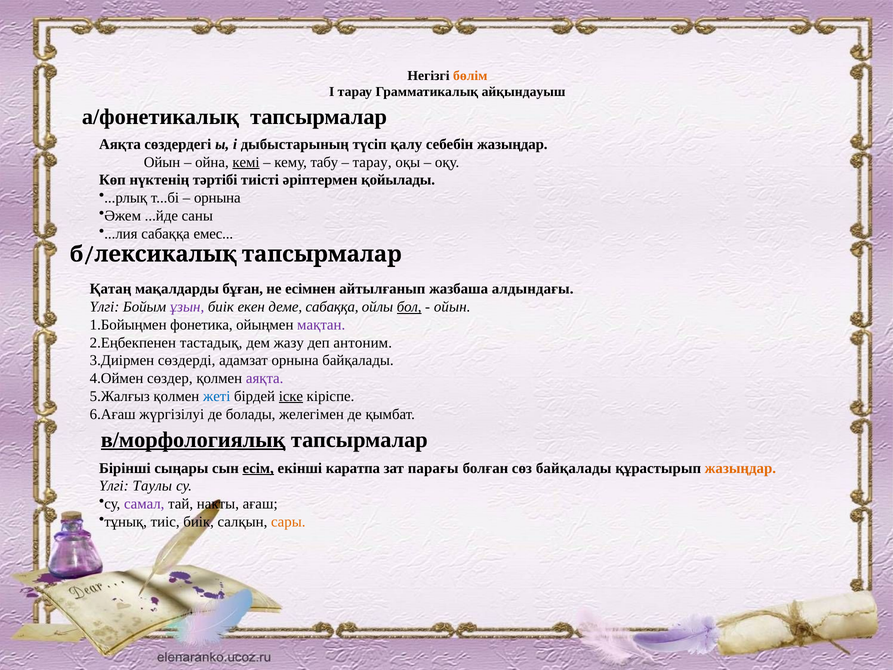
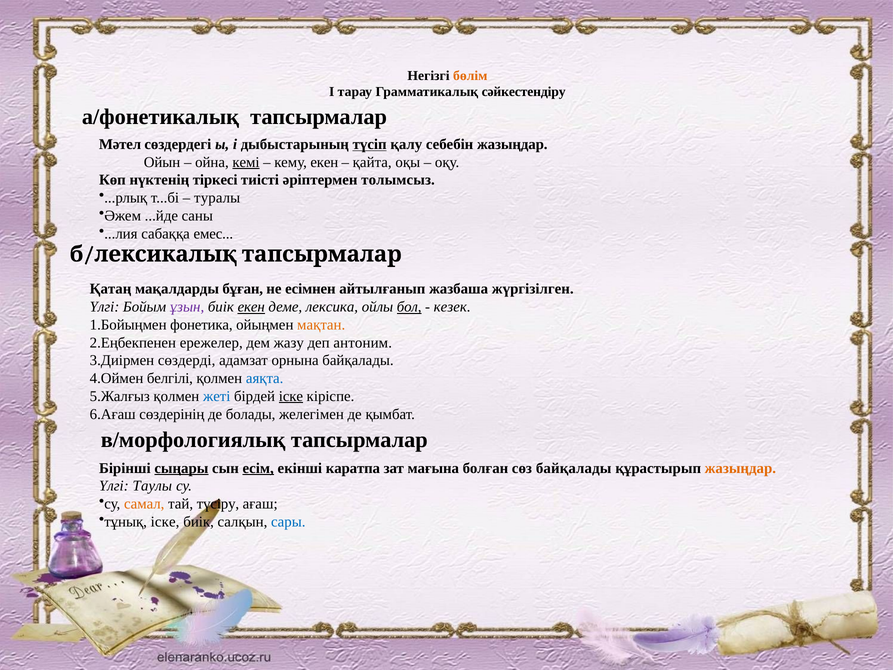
айқындауыш: айқындауыш -> сәйкестендіру
Аяқта at (120, 144): Аяқта -> Мәтел
түсіп underline: none -> present
кему табу: табу -> екен
тарау at (372, 162): тарау -> қайта
тәртібі: тәртібі -> тіркесі
қойылады: қойылады -> толымсыз
орнына at (217, 198): орнына -> туралы
алдындағы: алдындағы -> жүргізілген
екен at (251, 307) underline: none -> present
деме сабаққа: сабаққа -> лексика
ойын at (452, 307): ойын -> кезек
мақтан colour: purple -> orange
тастадық: тастадық -> ережелер
сөздер: сөздер -> белгілі
аяқта at (265, 378) colour: purple -> blue
жүргізілуі: жүргізілуі -> сөздерінің
в/морфологиялық underline: present -> none
сыңары underline: none -> present
парағы: парағы -> мағына
самал colour: purple -> orange
накты: накты -> түсіру
тұнық тиіс: тиіс -> іске
сары colour: orange -> blue
